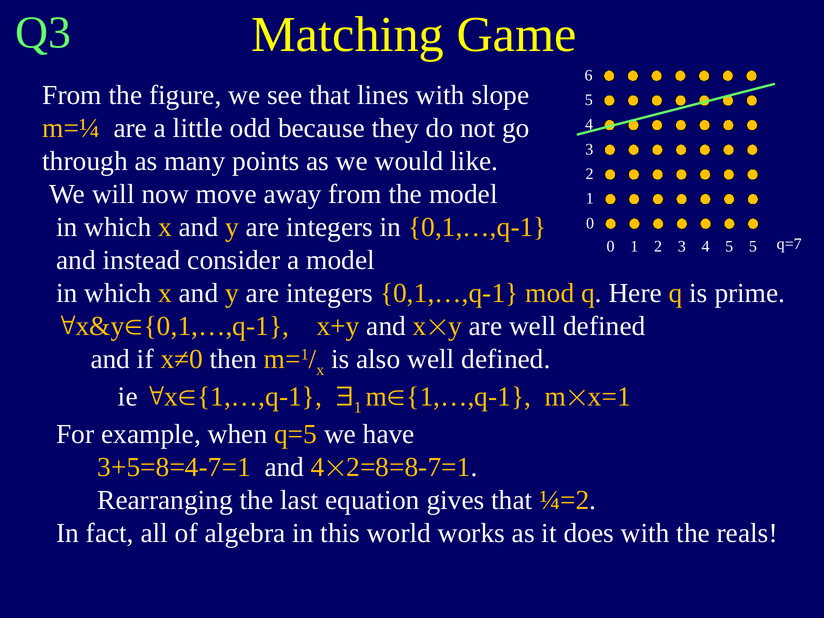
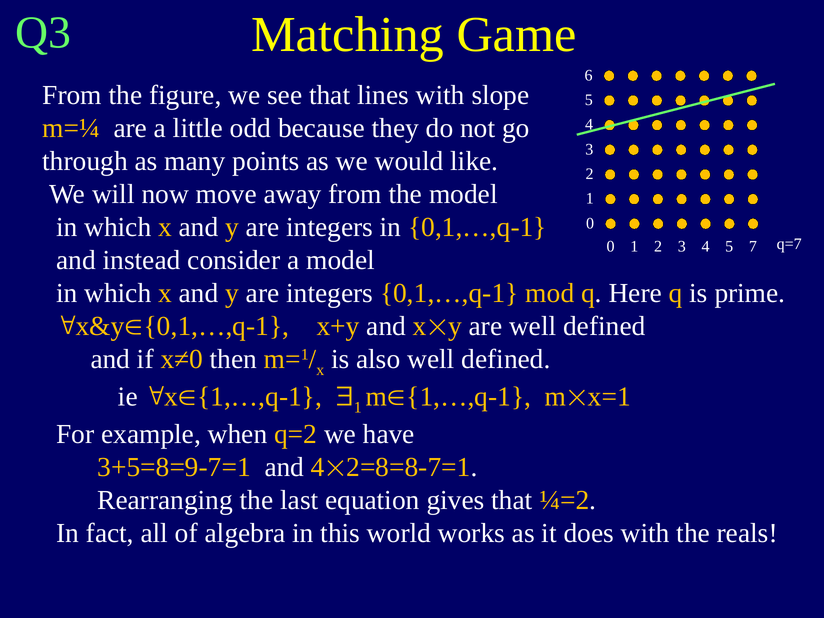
5 5: 5 -> 7
q=5: q=5 -> q=2
3+5=8=4-7=1: 3+5=8=4-7=1 -> 3+5=8=9-7=1
